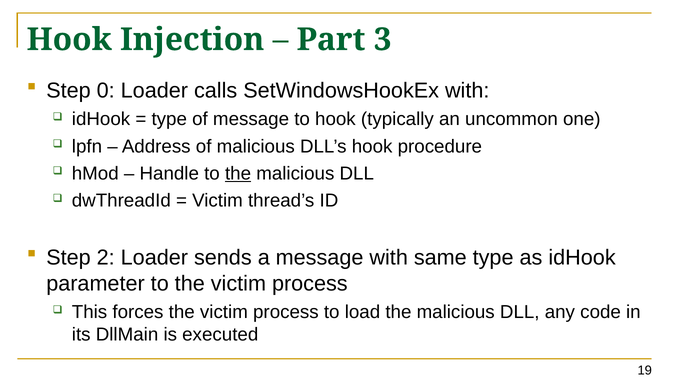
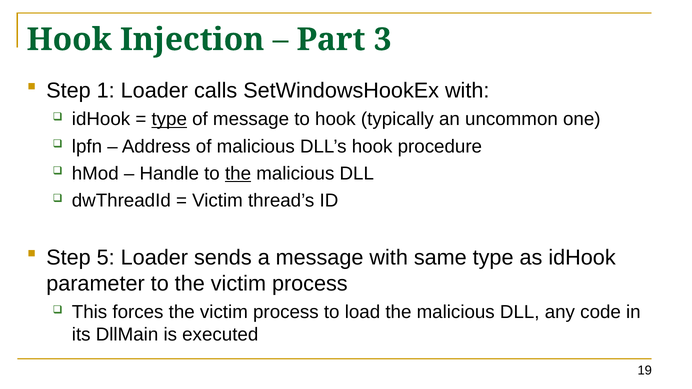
0: 0 -> 1
type at (169, 119) underline: none -> present
2: 2 -> 5
